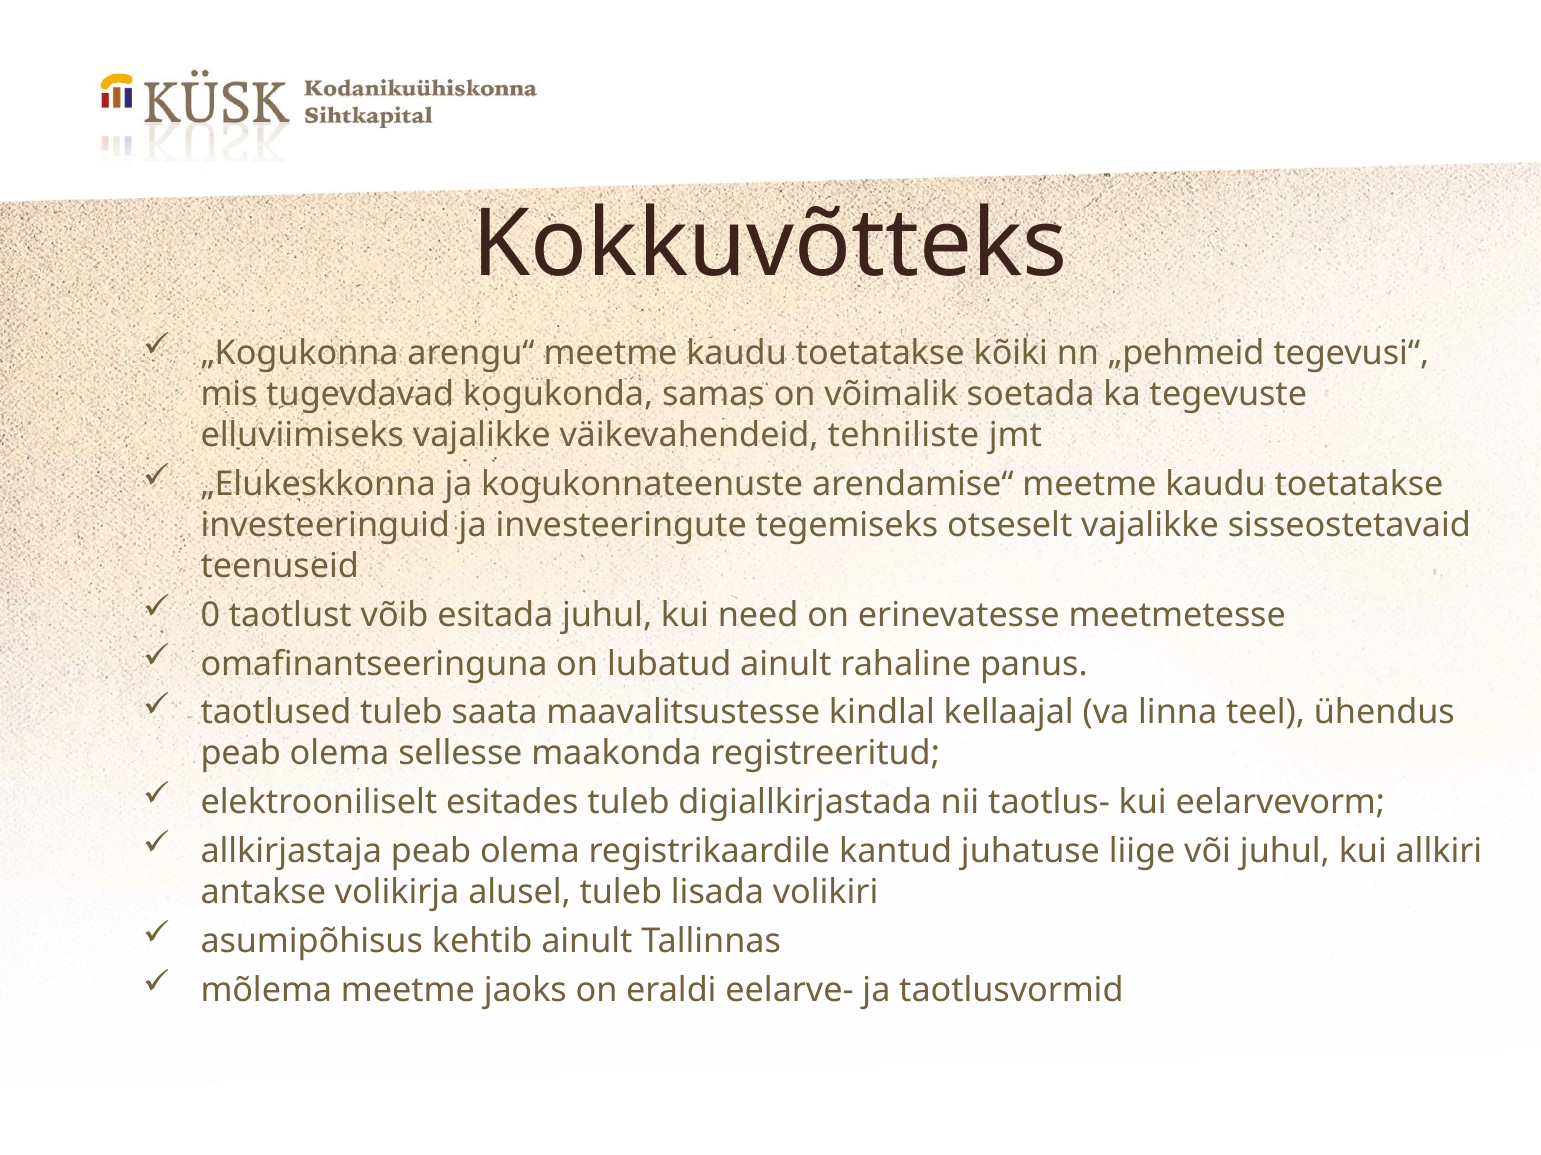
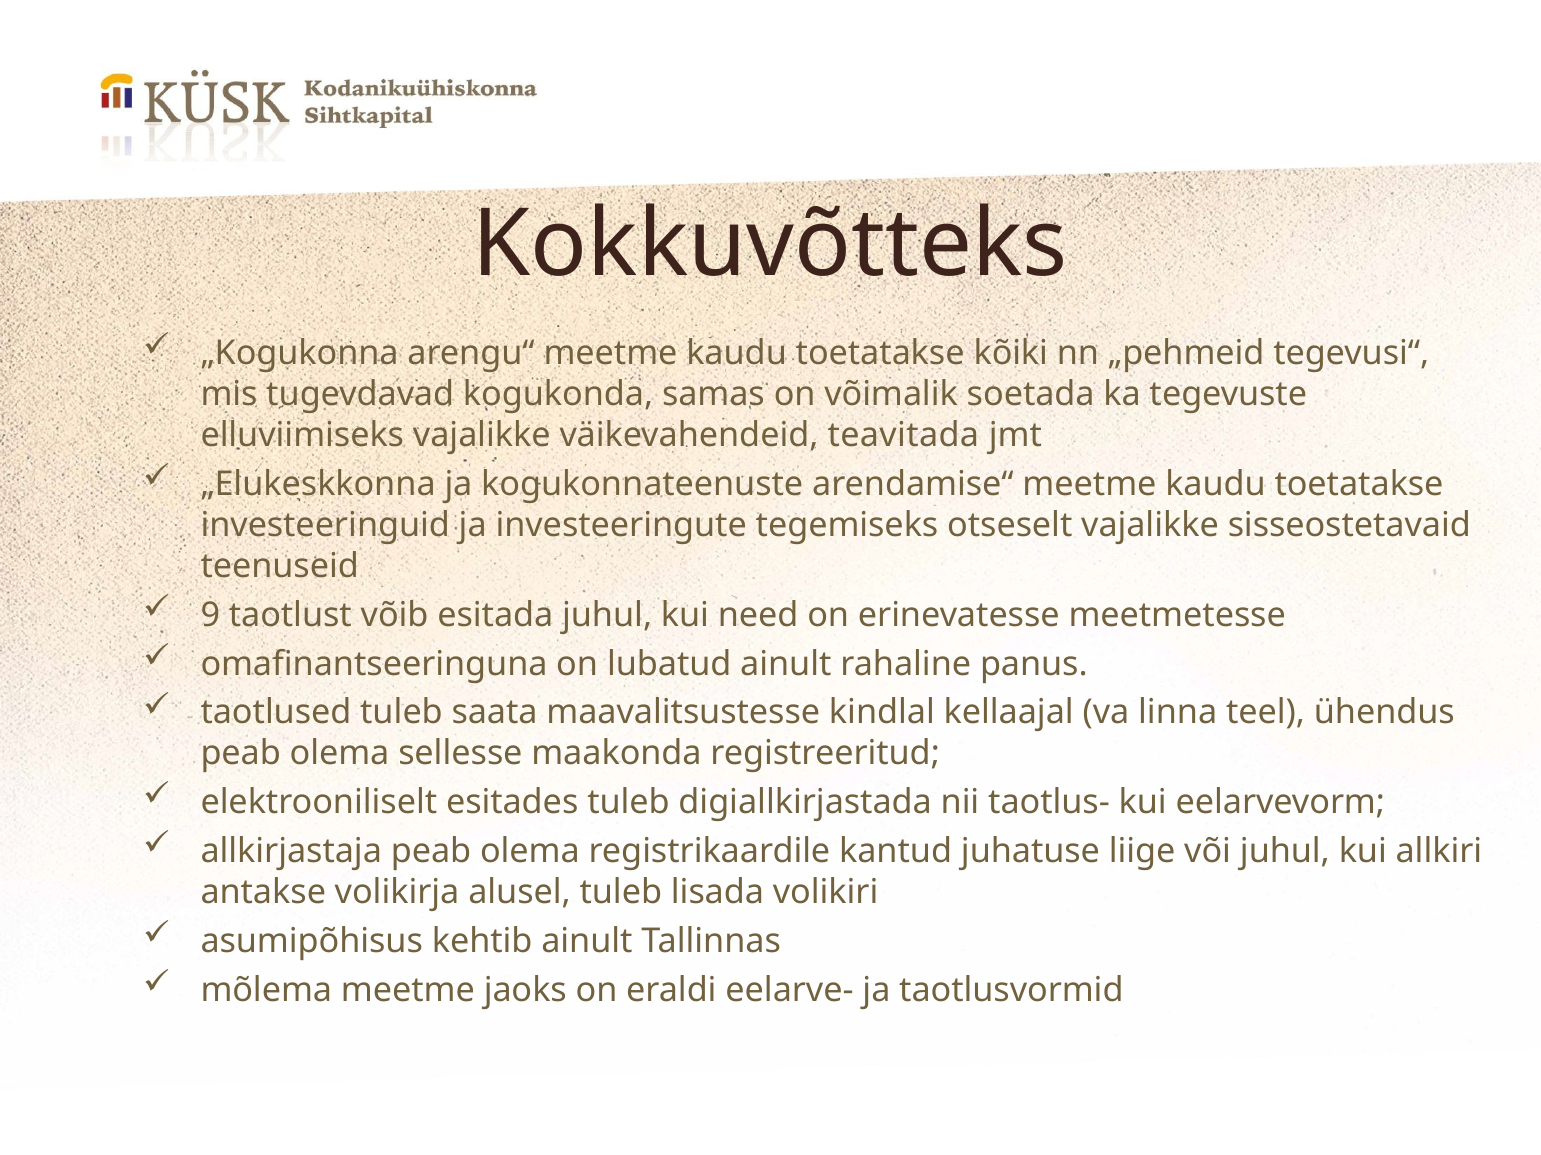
tehniliste: tehniliste -> teavitada
0: 0 -> 9
